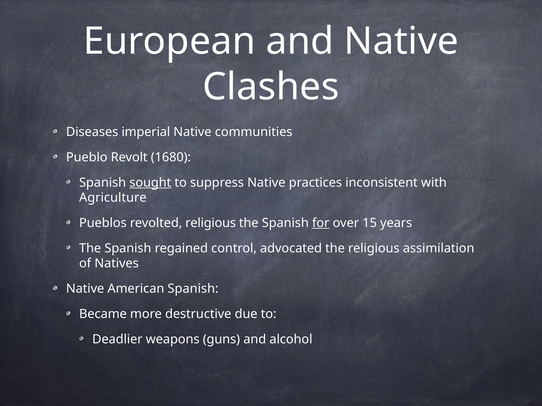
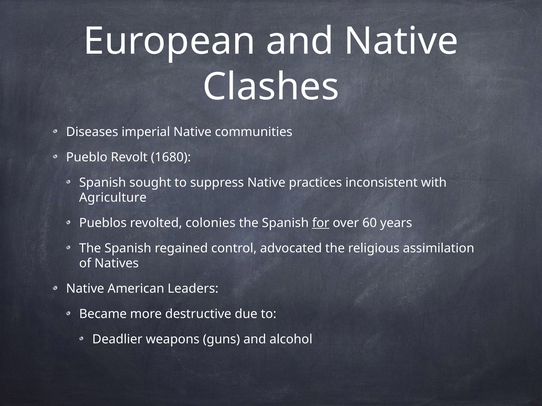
sought underline: present -> none
revolted religious: religious -> colonies
15: 15 -> 60
American Spanish: Spanish -> Leaders
